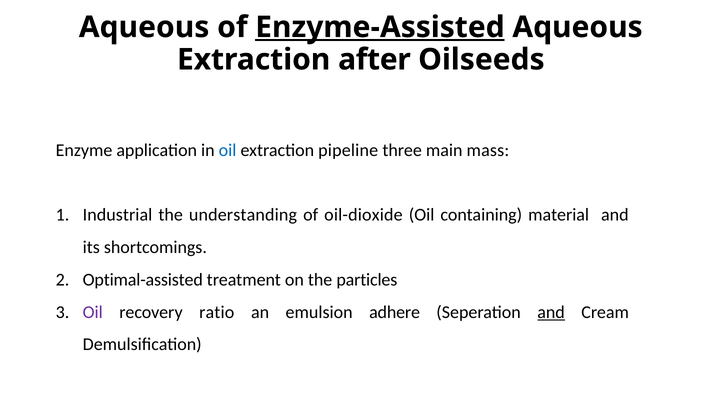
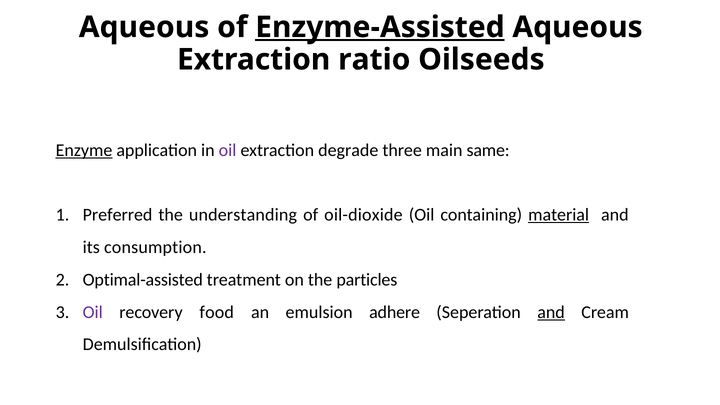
after: after -> ratio
Enzyme underline: none -> present
oil at (228, 150) colour: blue -> purple
pipeline: pipeline -> degrade
mass: mass -> same
Industrial: Industrial -> Preferred
material underline: none -> present
shortcomings: shortcomings -> consumption
ratio: ratio -> food
